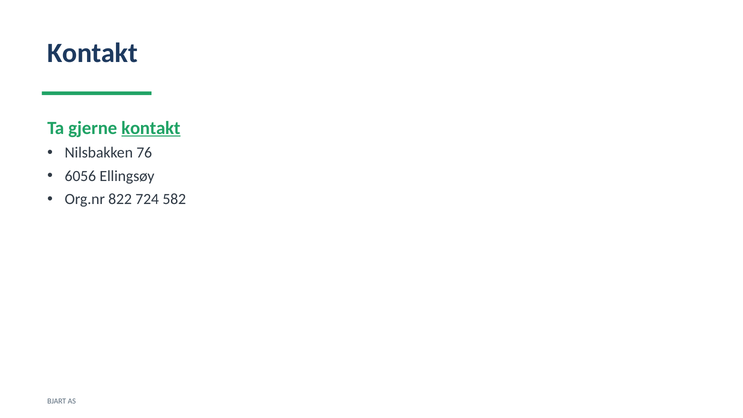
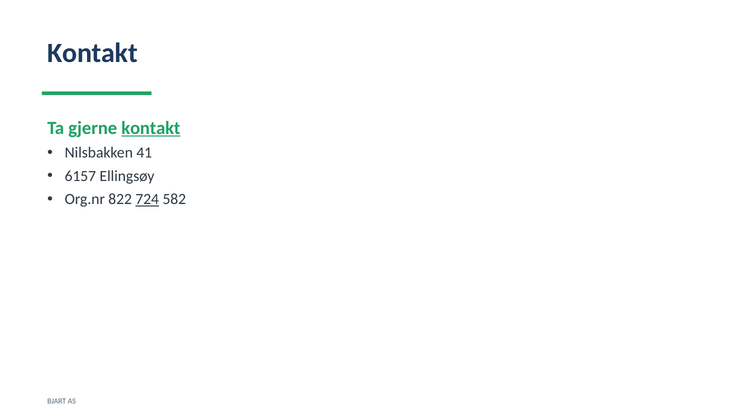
76: 76 -> 41
6056: 6056 -> 6157
724 underline: none -> present
